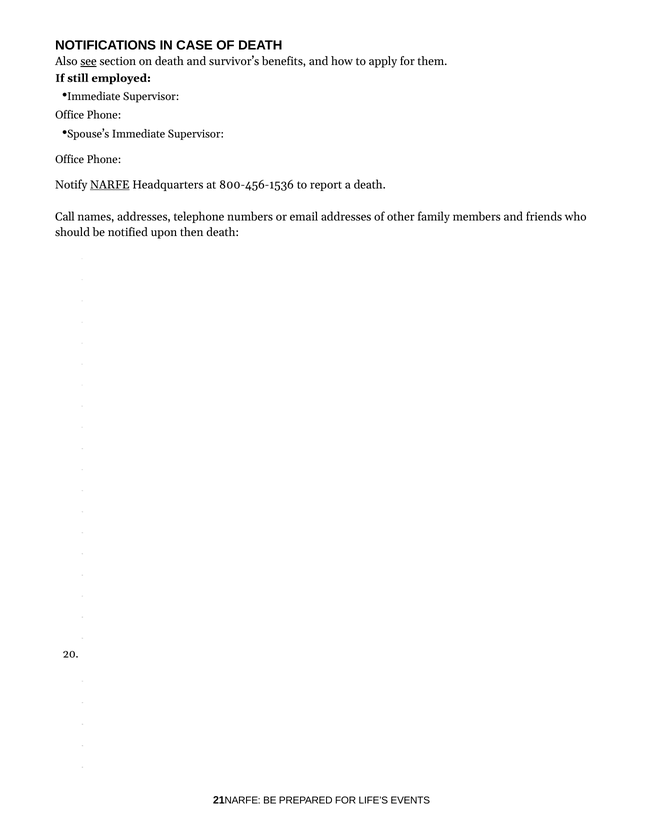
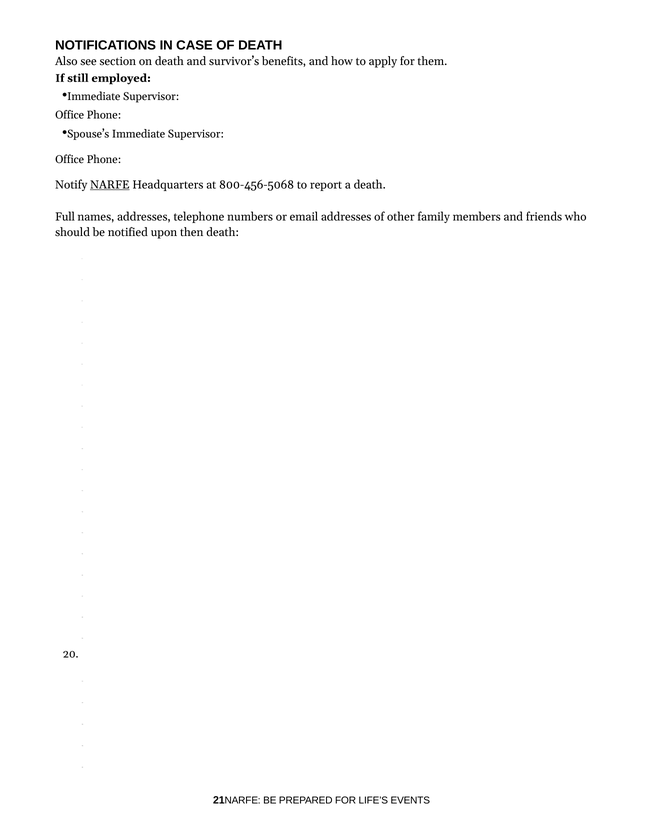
see underline: present -> none
800-456-1536: 800-456-1536 -> 800-456-5068
Call: Call -> Full
